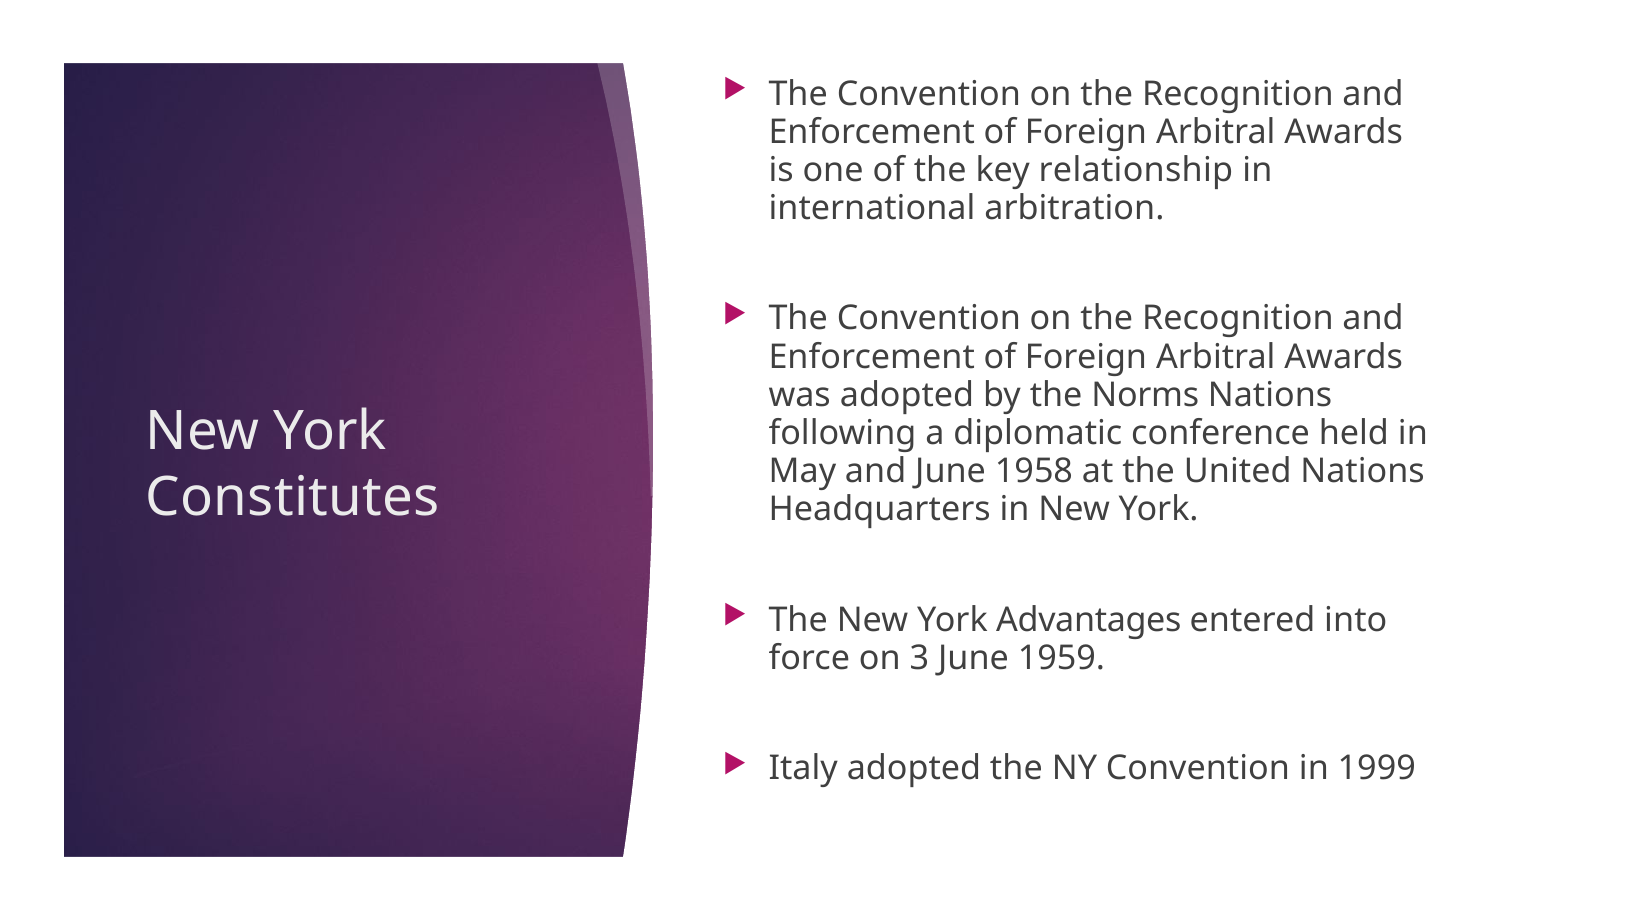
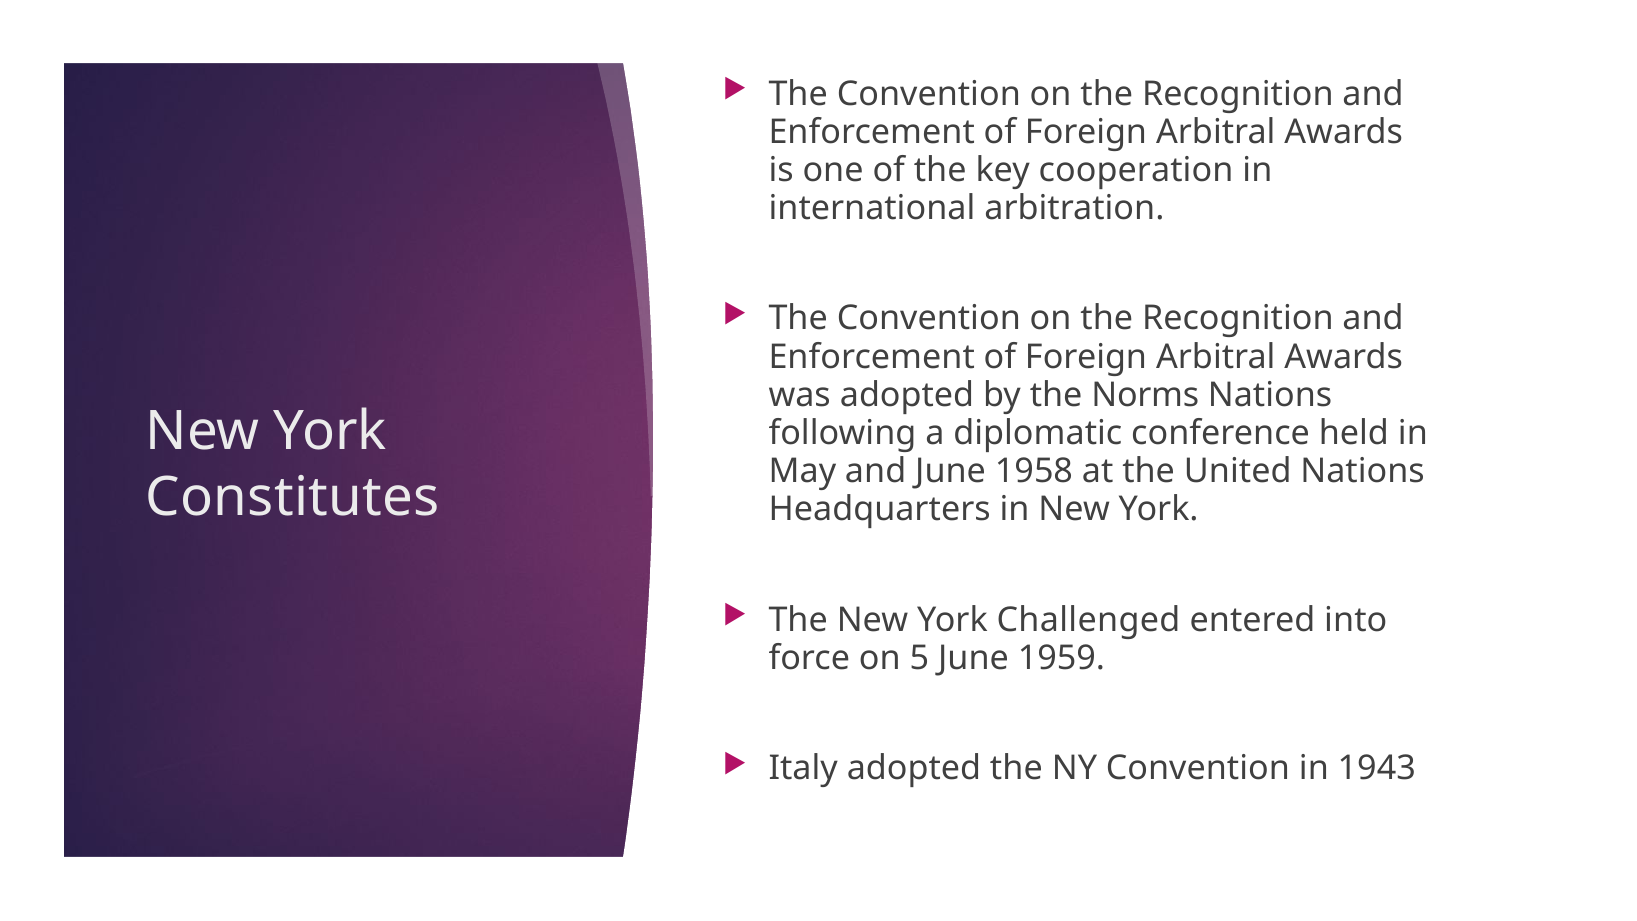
relationship: relationship -> cooperation
Advantages: Advantages -> Challenged
3: 3 -> 5
1999: 1999 -> 1943
